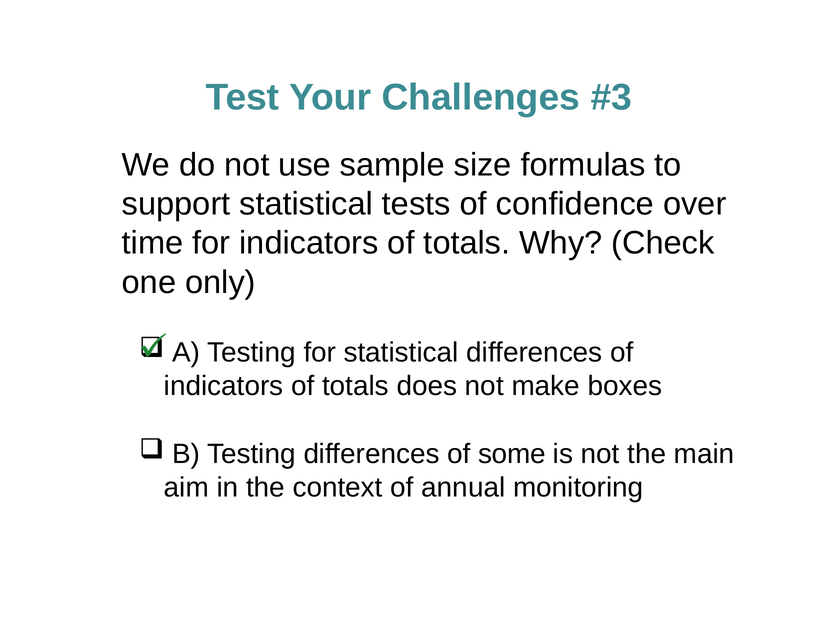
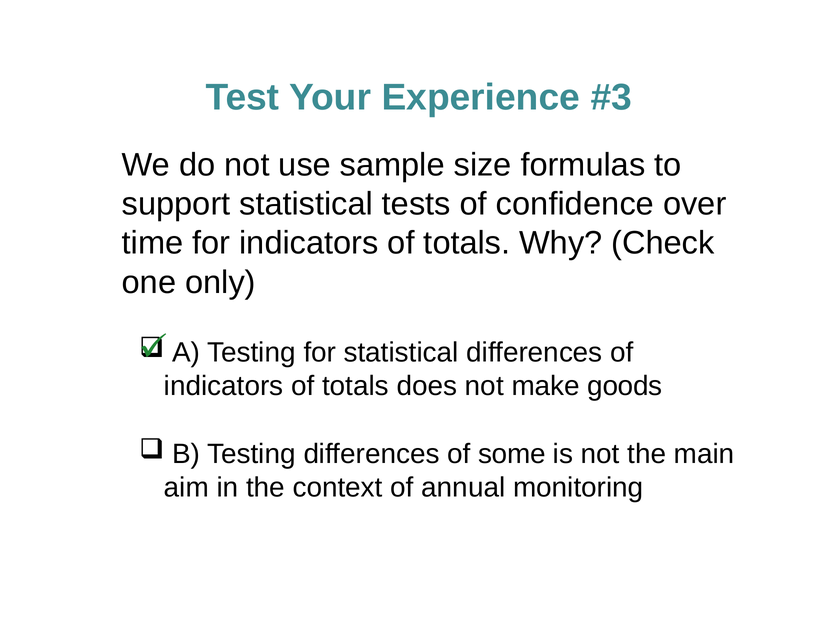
Challenges: Challenges -> Experience
boxes: boxes -> goods
